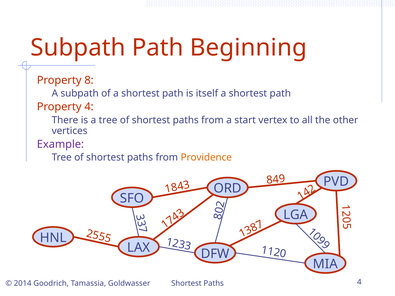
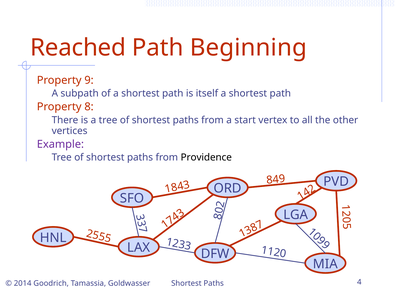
Subpath at (78, 48): Subpath -> Reached
Property 8: 8 -> 9
Property 4: 4 -> 8
Providence colour: orange -> black
